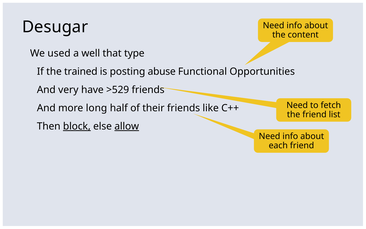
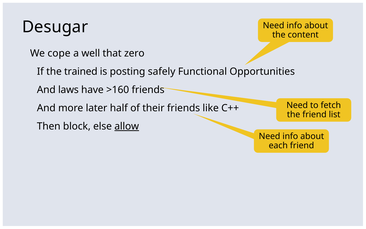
used: used -> cope
type: type -> zero
abuse: abuse -> safely
very: very -> laws
>529: >529 -> >160
long: long -> later
block underline: present -> none
